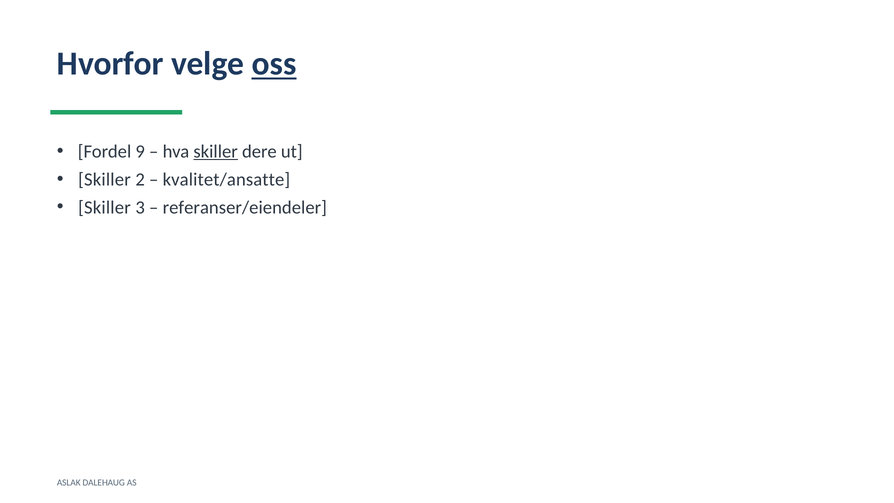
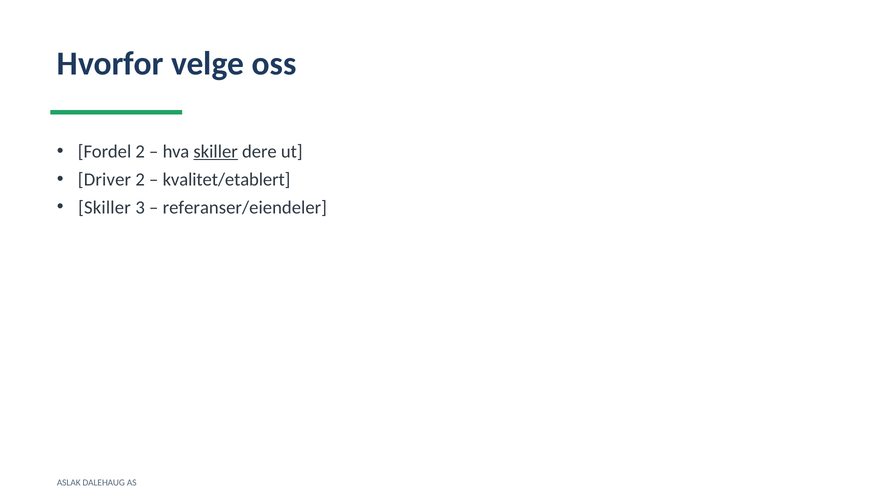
oss underline: present -> none
Fordel 9: 9 -> 2
Skiller at (104, 179): Skiller -> Driver
kvalitet/ansatte: kvalitet/ansatte -> kvalitet/etablert
